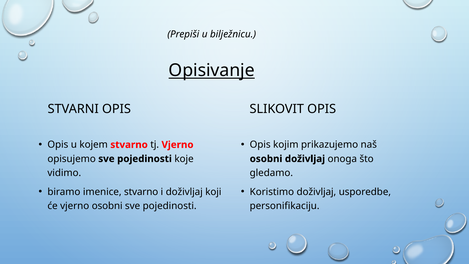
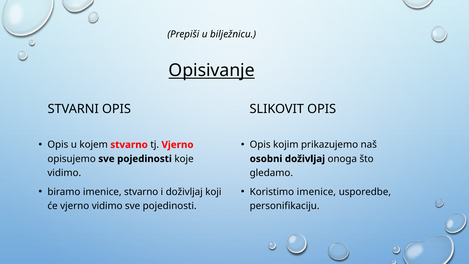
Koristimo doživljaj: doživljaj -> imenice
vjerno osobni: osobni -> vidimo
